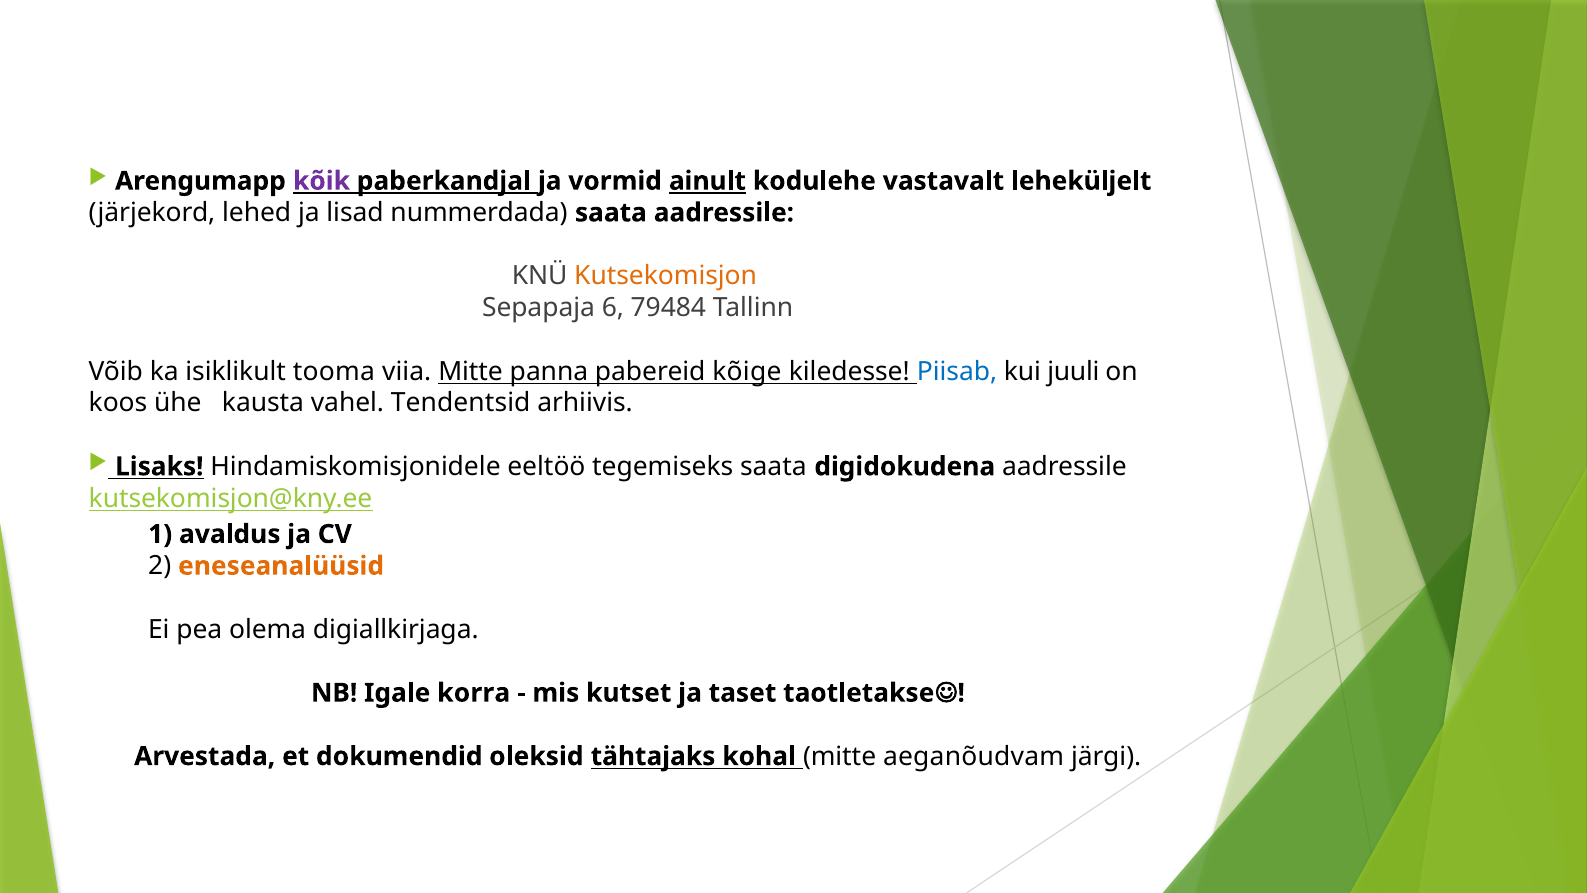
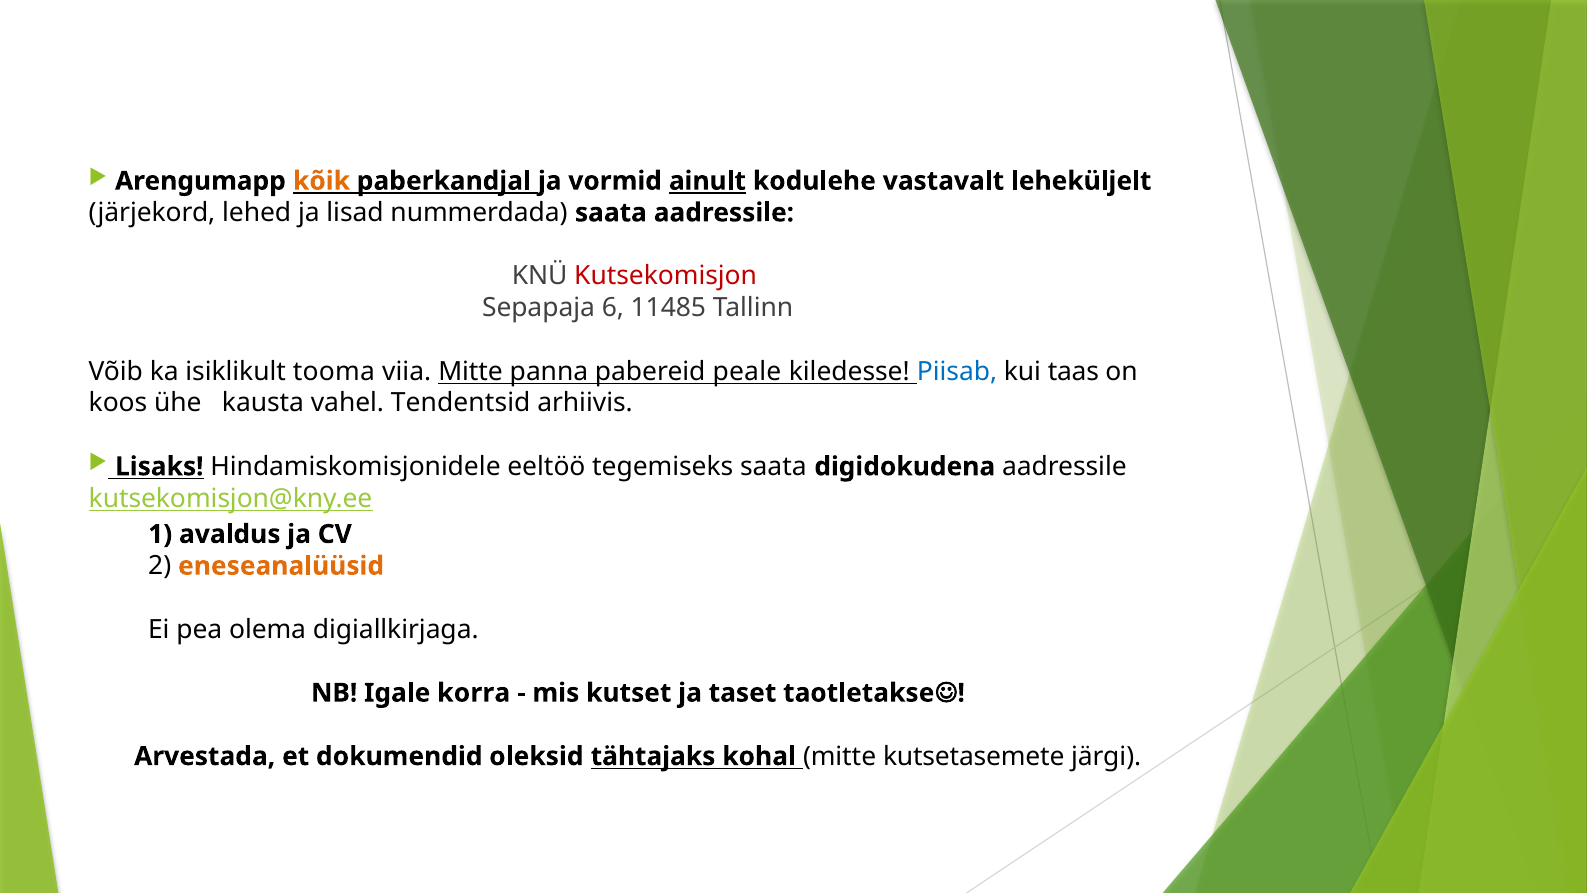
kõik colour: purple -> orange
Kutsekomisjon colour: orange -> red
79484: 79484 -> 11485
kõige: kõige -> peale
juuli: juuli -> taas
aeganõudvam: aeganõudvam -> kutsetasemete
